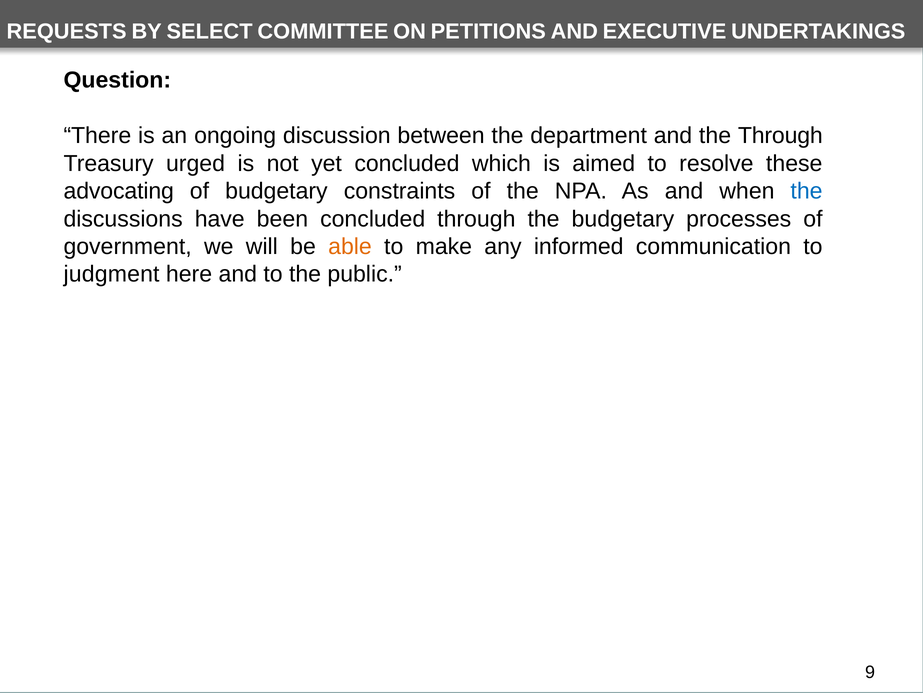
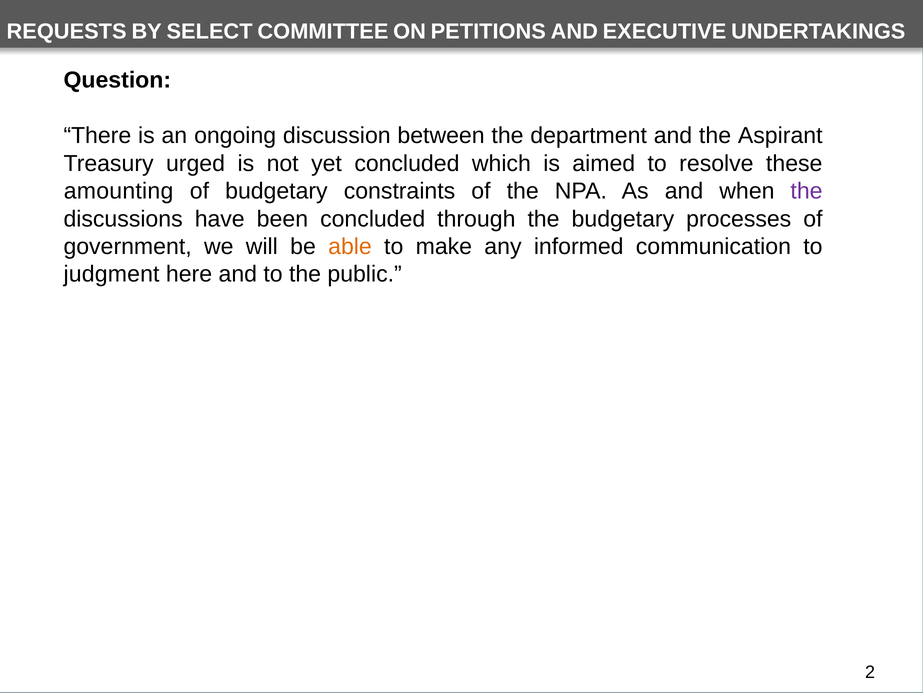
the Through: Through -> Aspirant
advocating: advocating -> amounting
the at (807, 191) colour: blue -> purple
9: 9 -> 2
